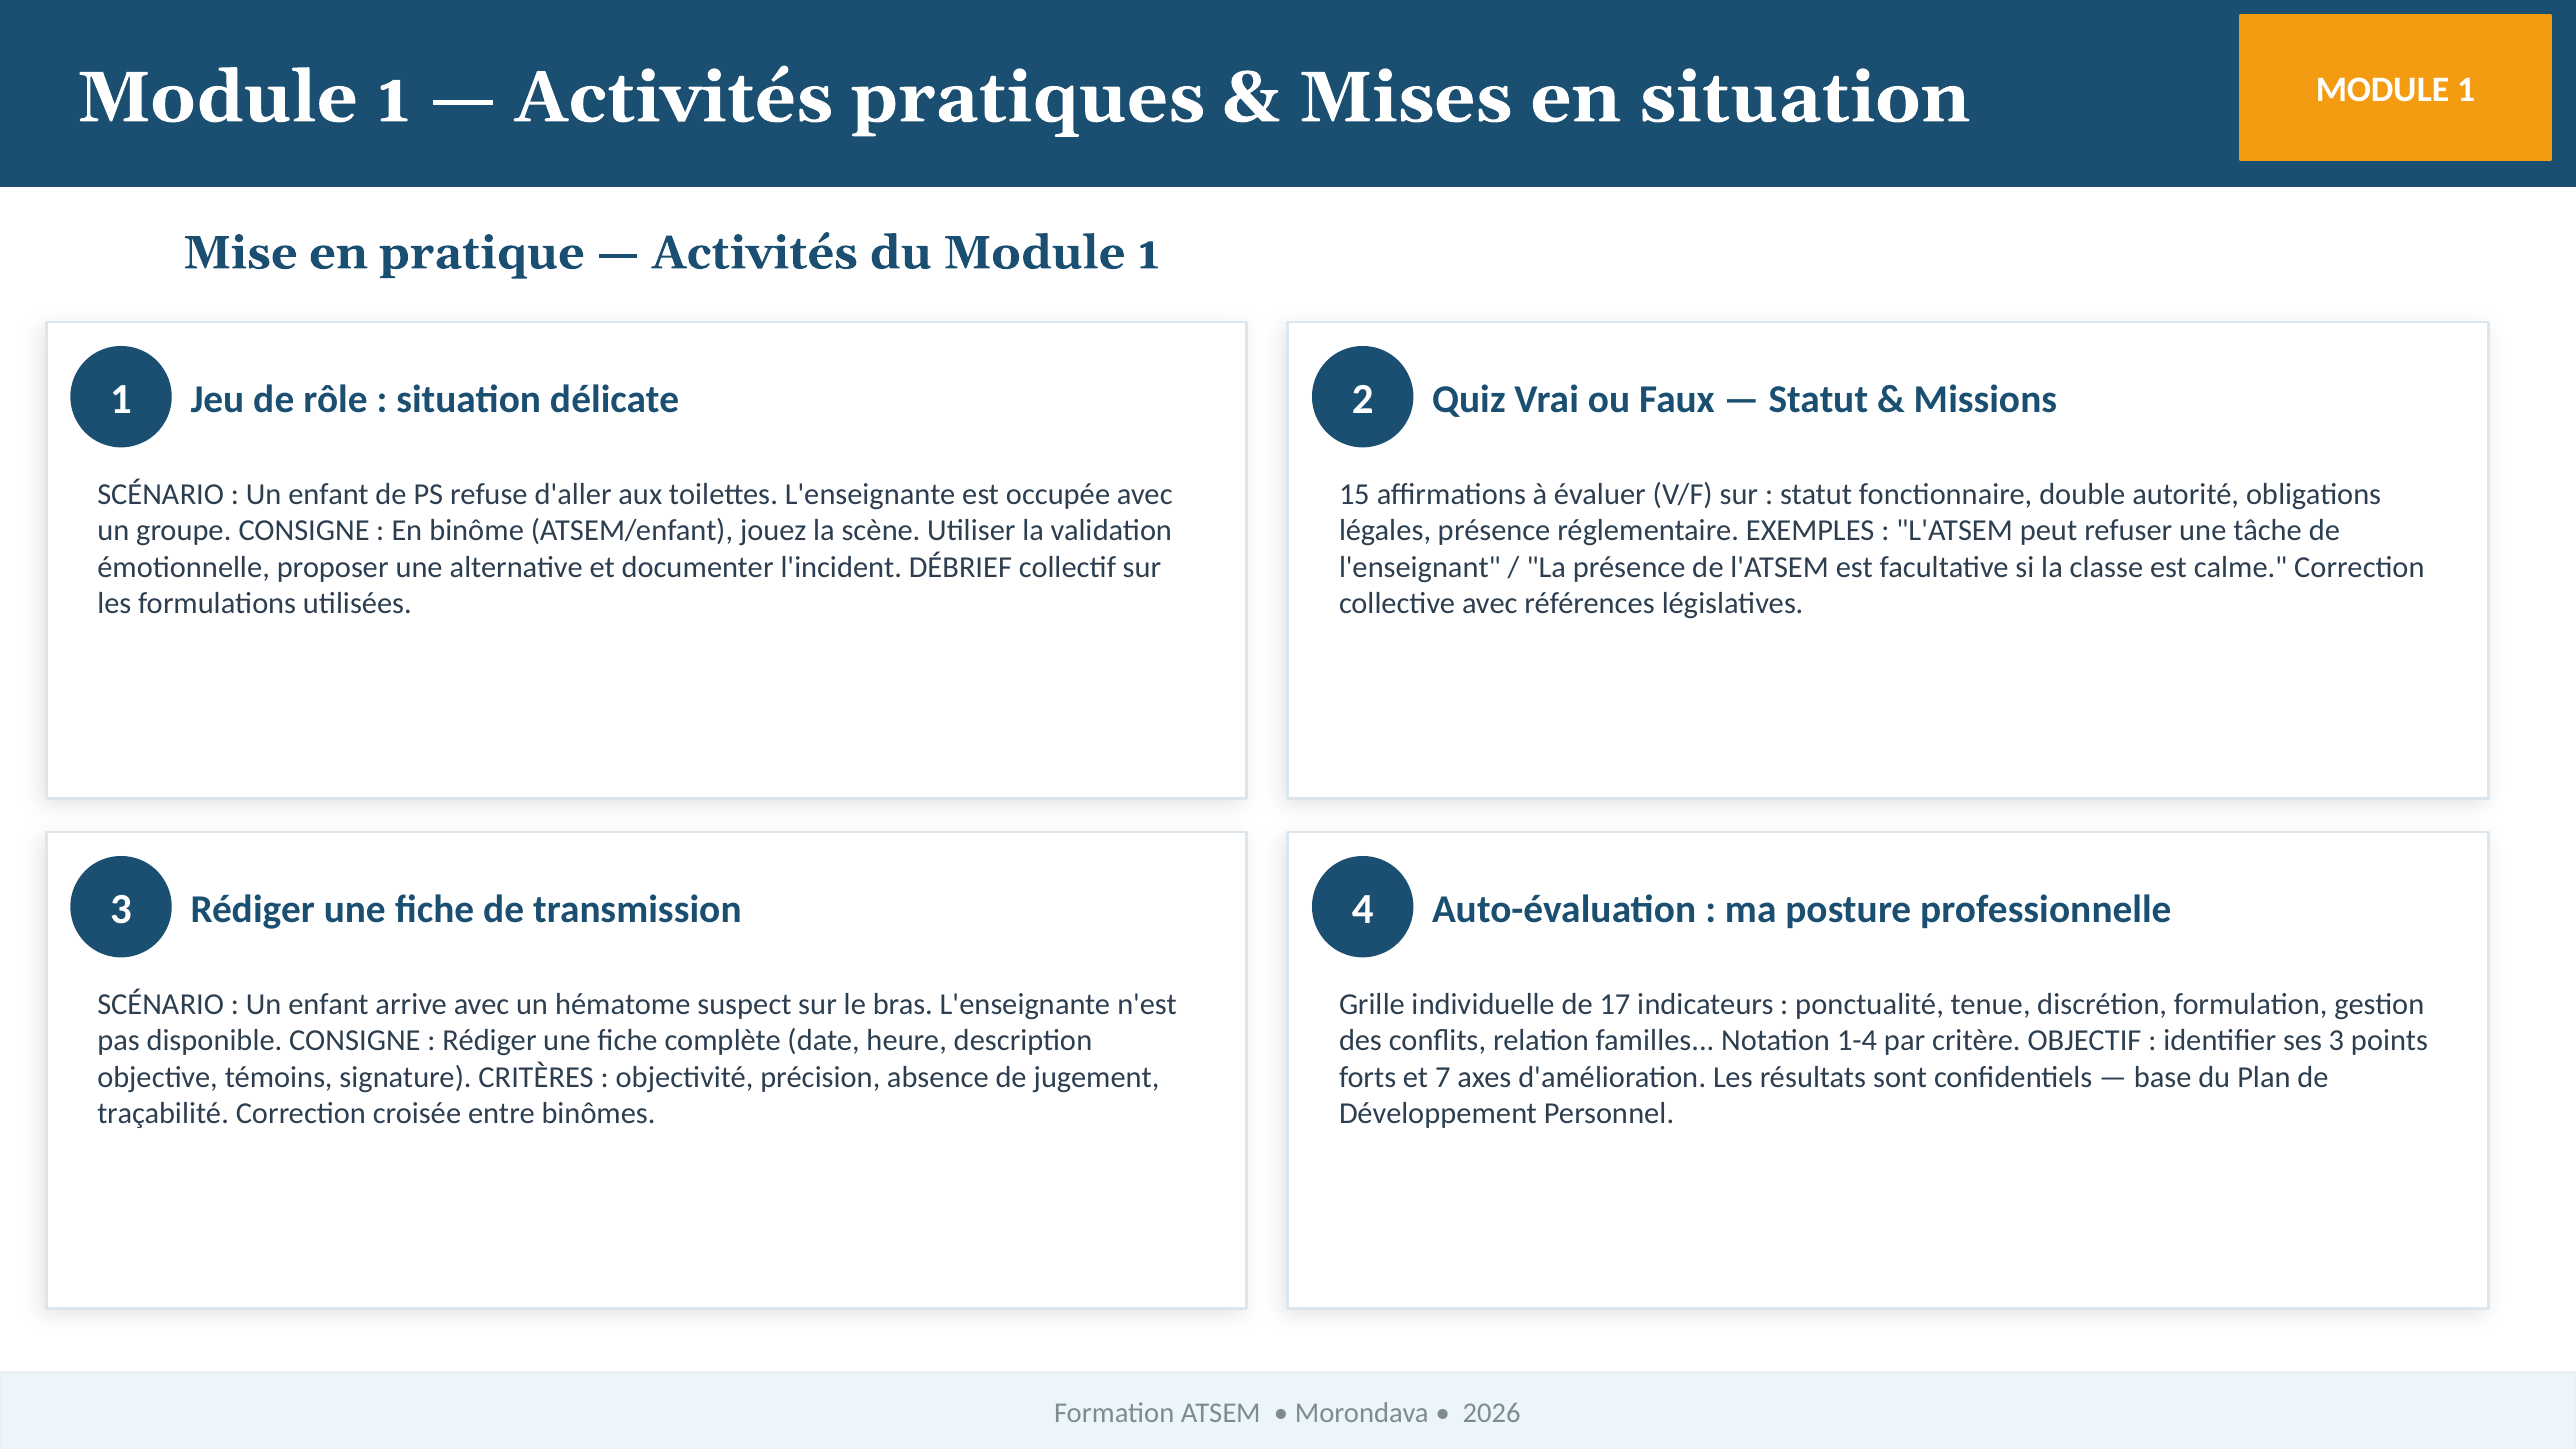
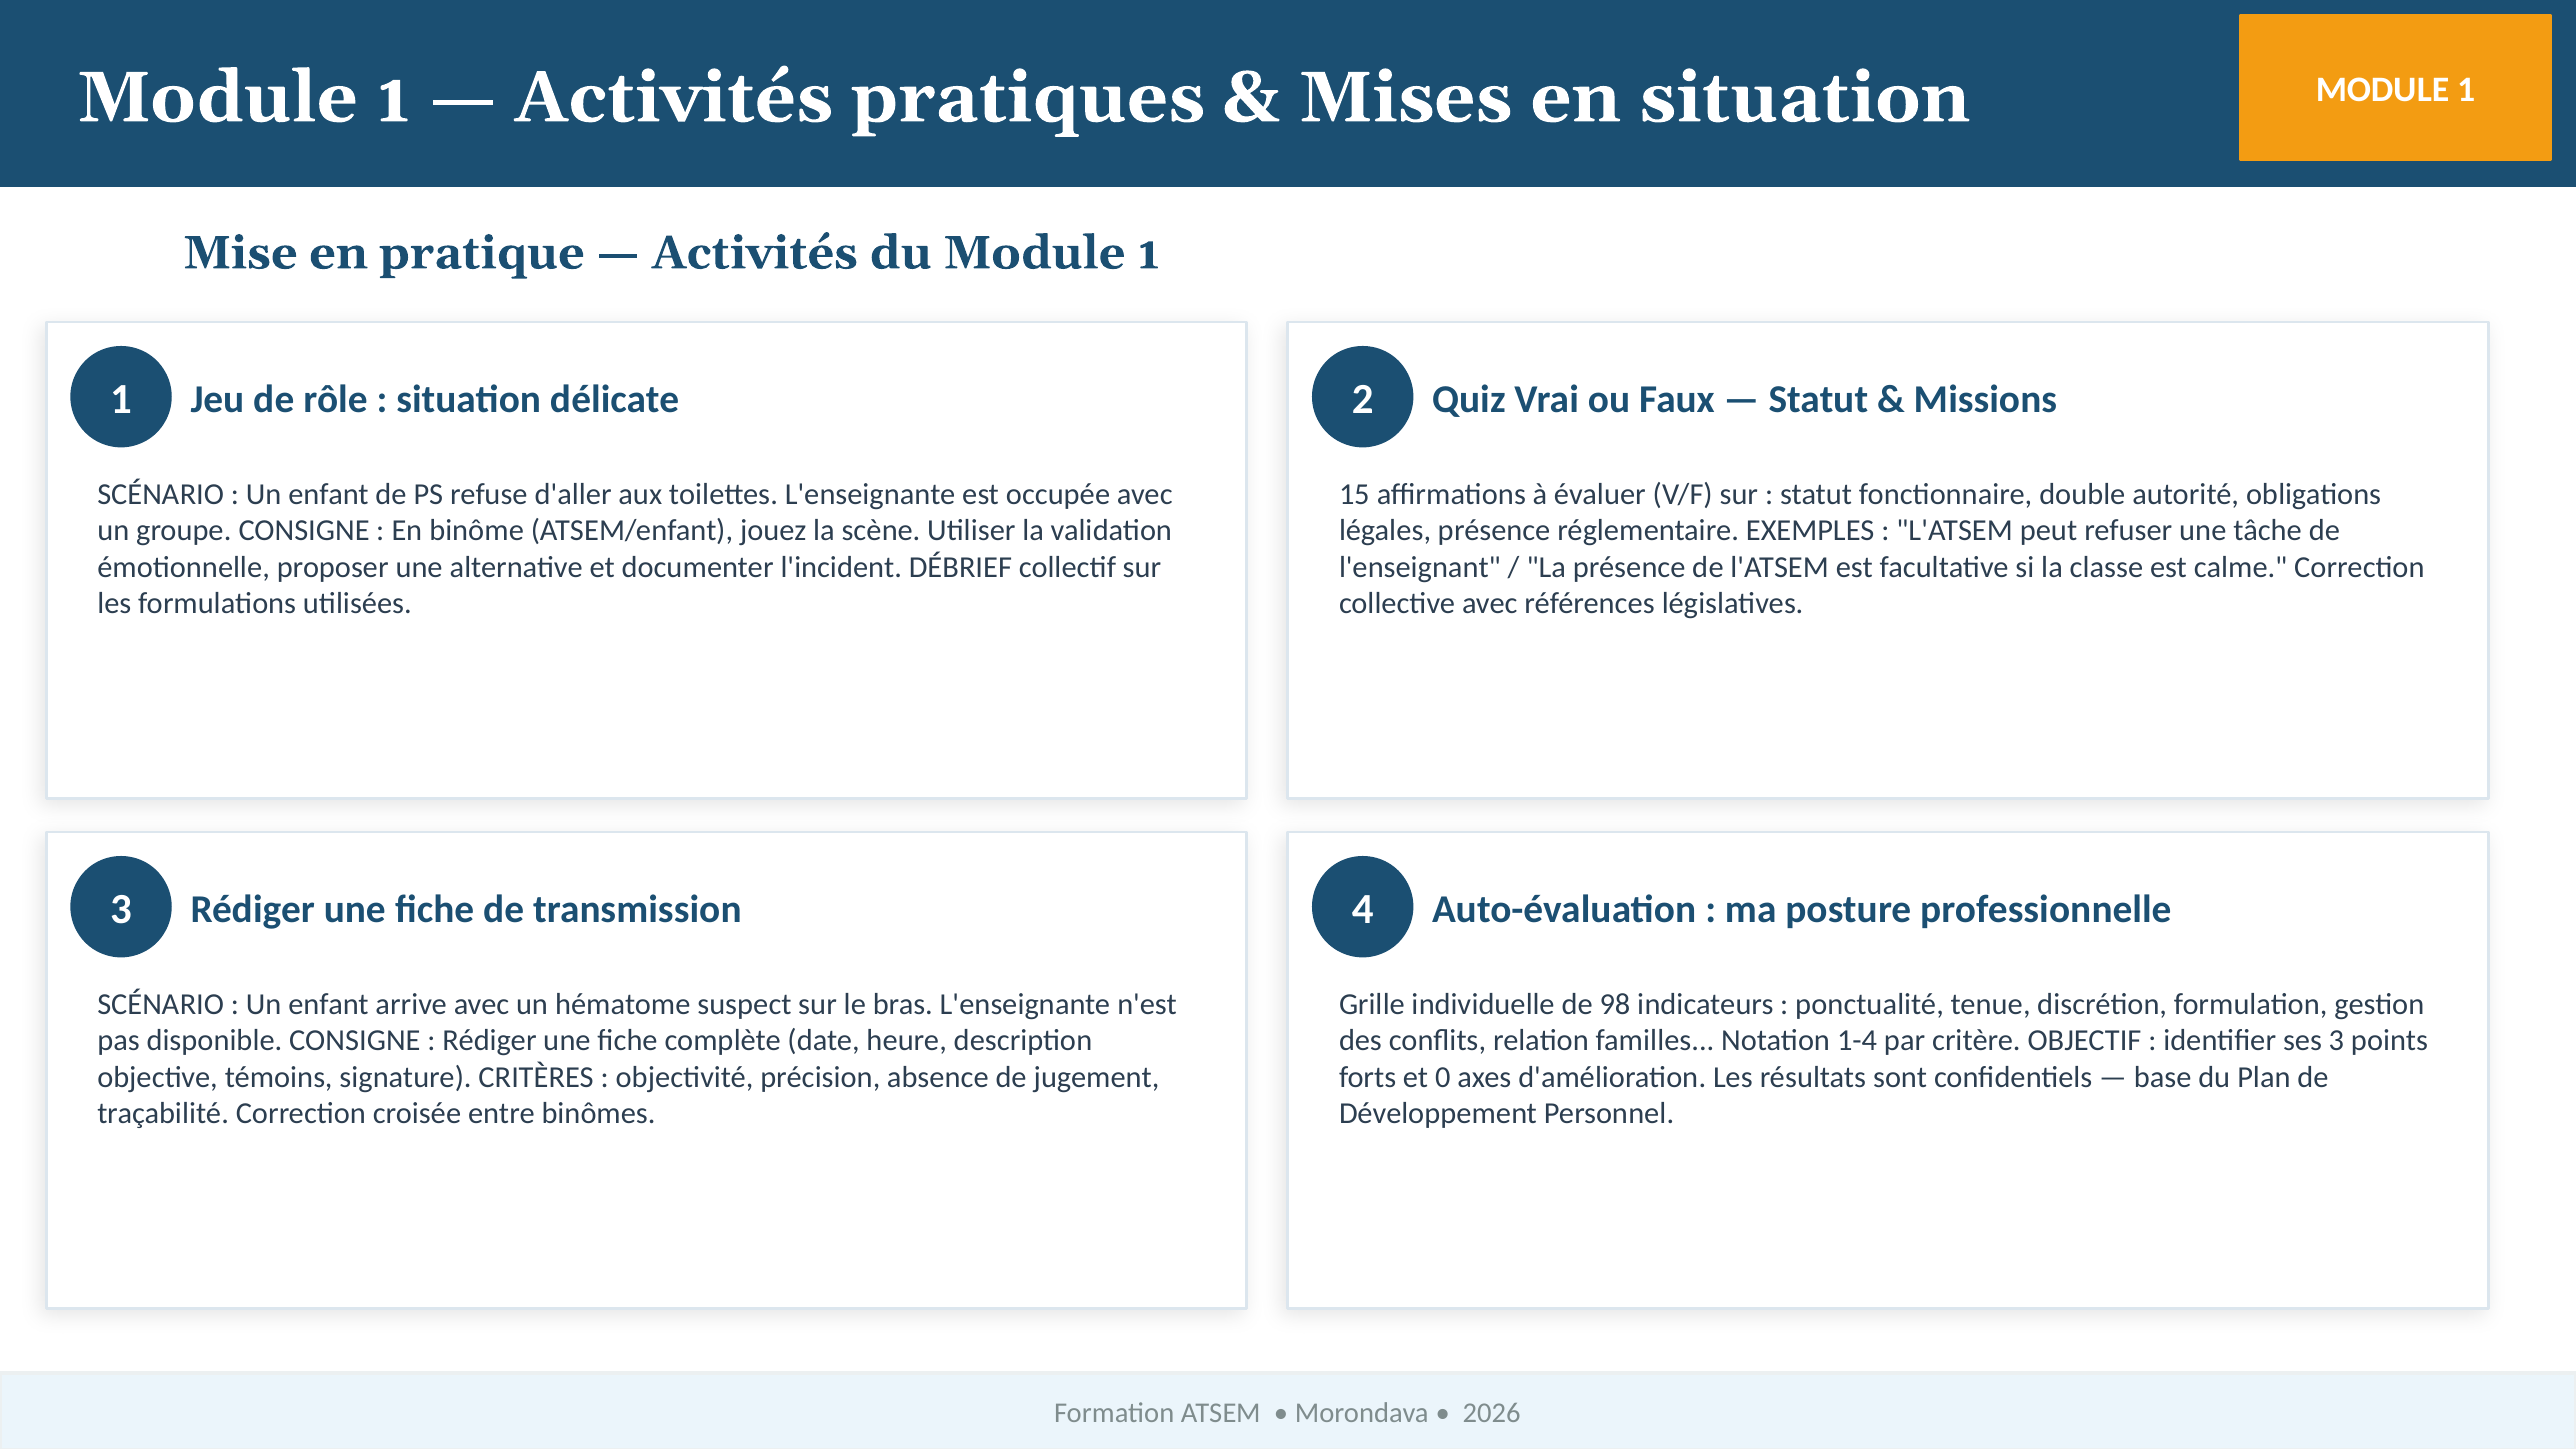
17: 17 -> 98
7: 7 -> 0
